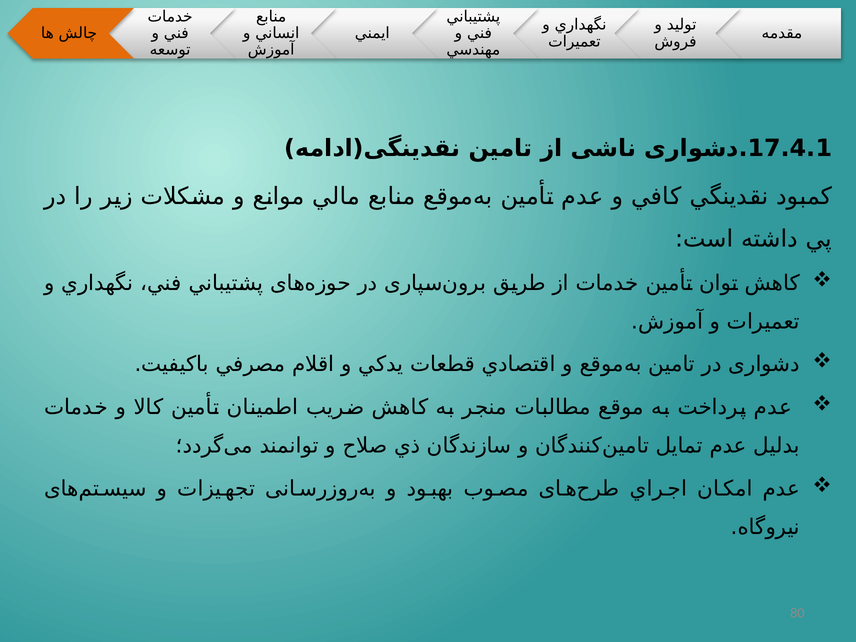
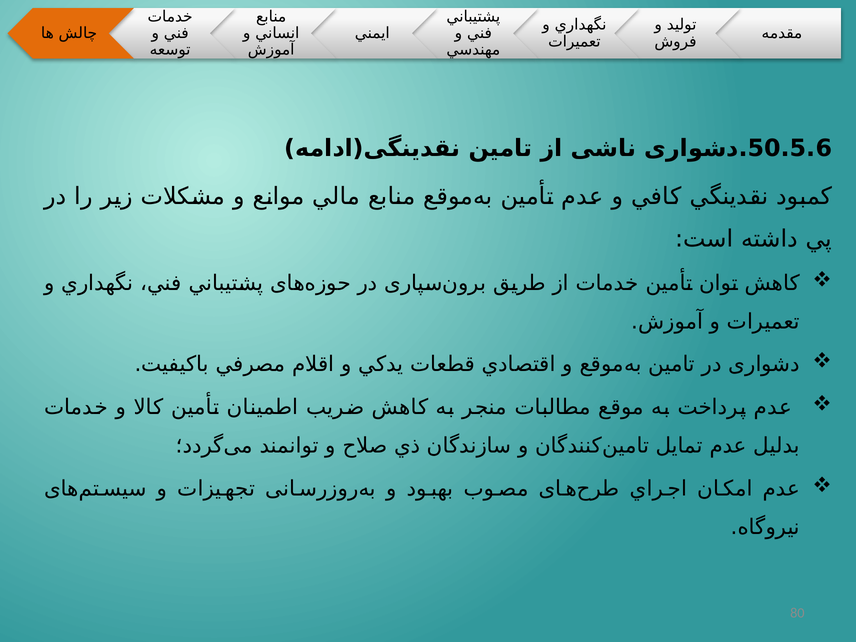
17.4.1: 17.4.1 -> 50.5.6
